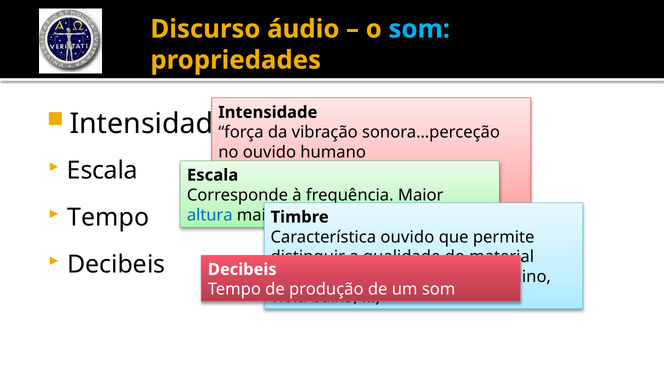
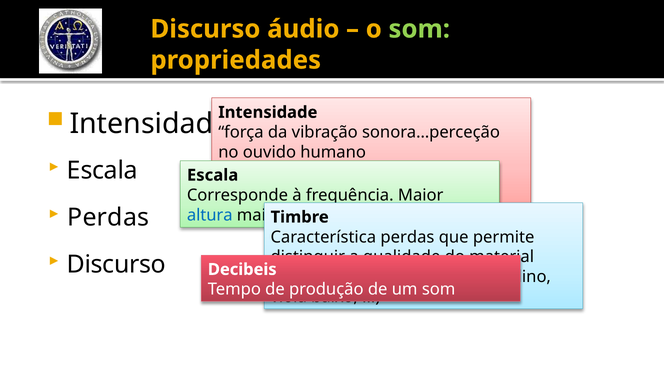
som at (419, 29) colour: light blue -> light green
Tempo at (108, 217): Tempo -> Perdas
Característica ouvido: ouvido -> perdas
Decibeis at (116, 264): Decibeis -> Discurso
